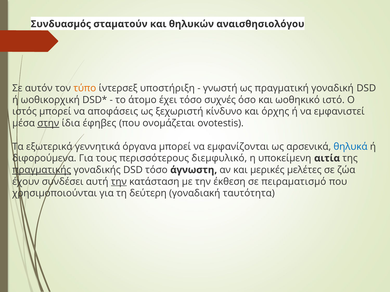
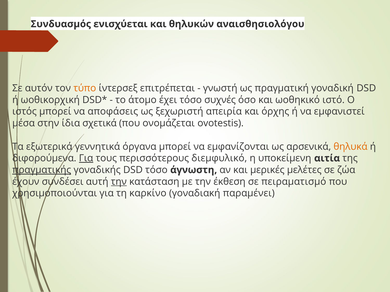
σταματούν: σταματούν -> ενισχύεται
υποστήριξη: υποστήριξη -> επιτρέπεται
κίνδυνο: κίνδυνο -> απειρία
στην underline: present -> none
έφηβες: έφηβες -> σχετικά
θηλυκά colour: blue -> orange
Για at (86, 158) underline: none -> present
δεύτερη: δεύτερη -> καρκίνο
ταυτότητα: ταυτότητα -> παραμένει
